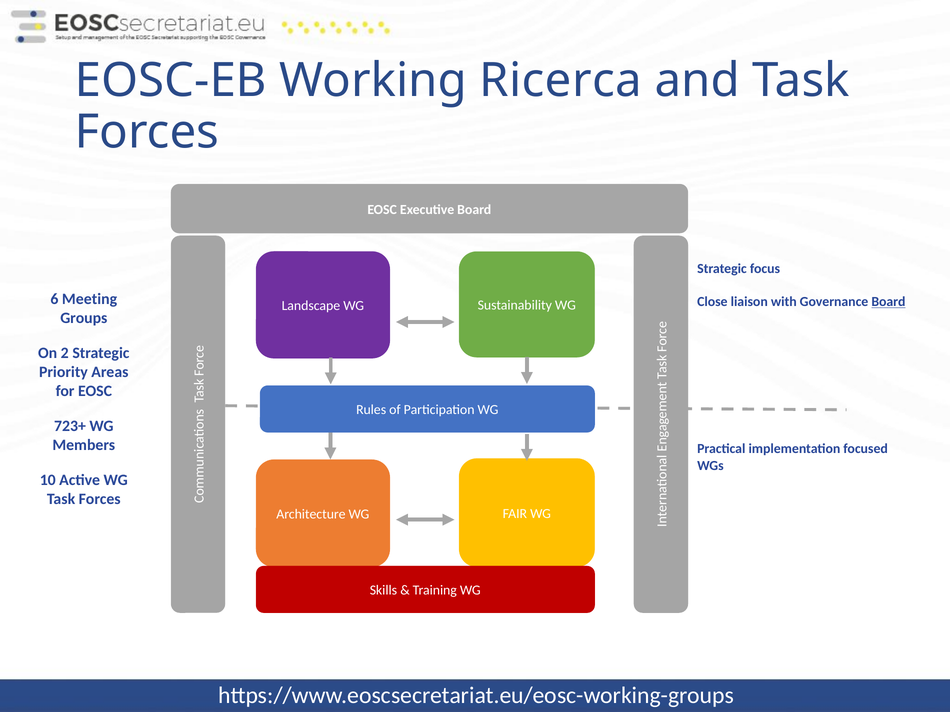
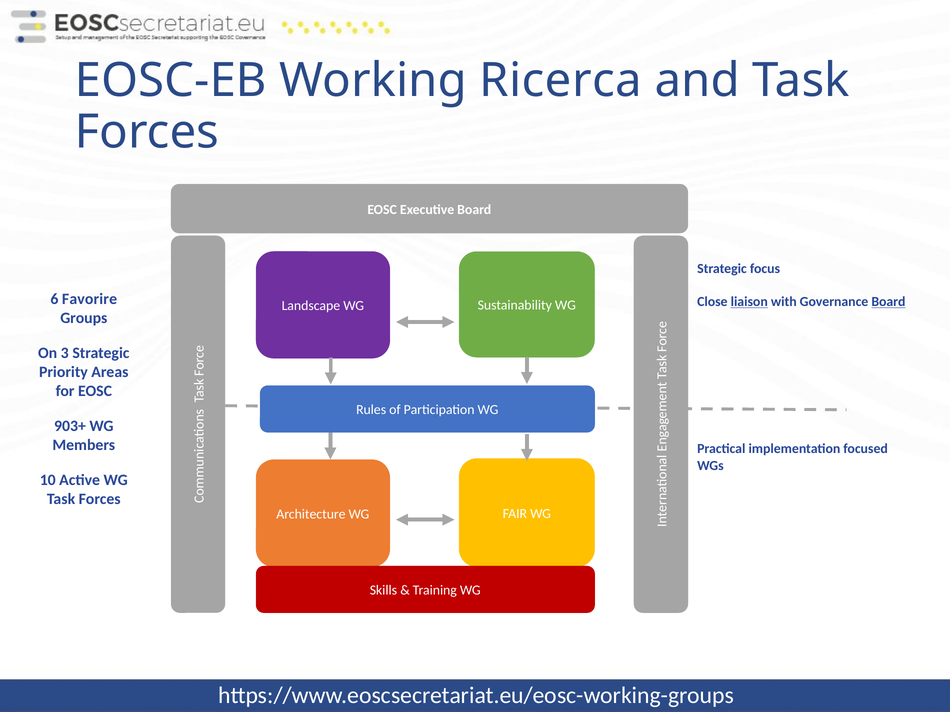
Meeting: Meeting -> Favorire
liaison underline: none -> present
2: 2 -> 3
723+: 723+ -> 903+
